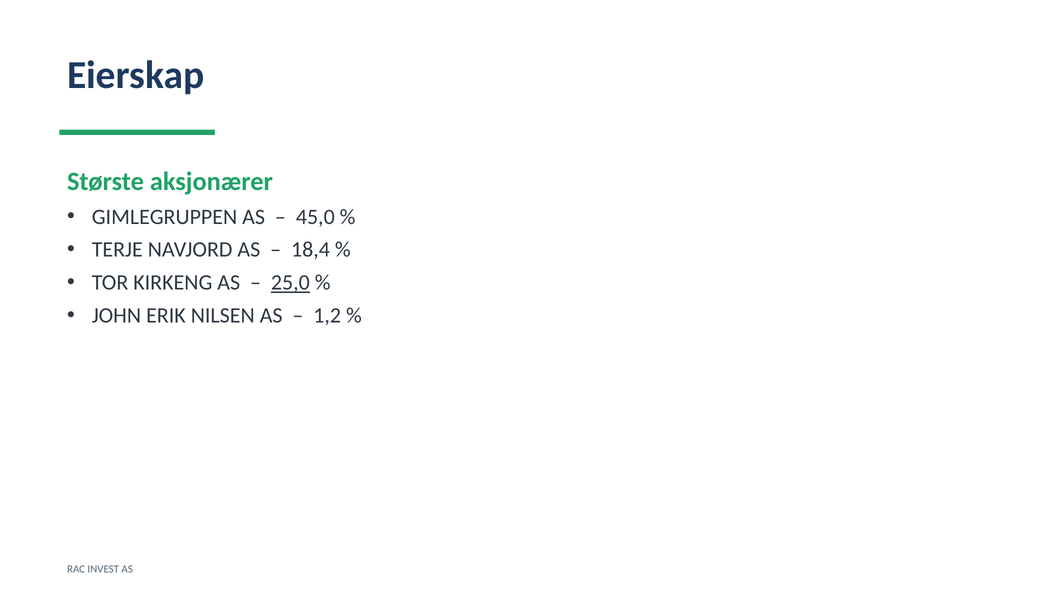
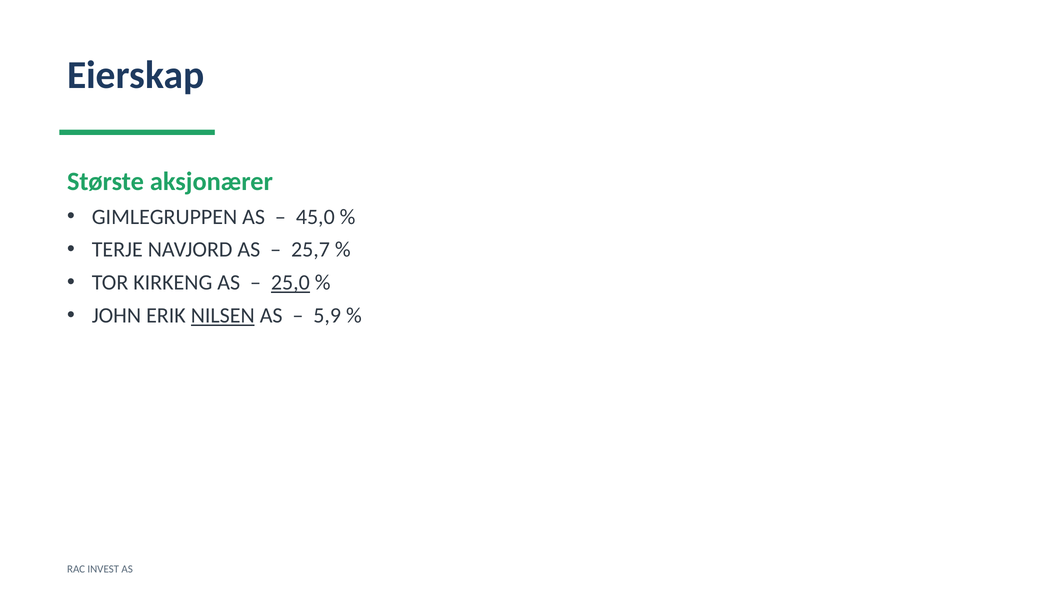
18,4: 18,4 -> 25,7
NILSEN underline: none -> present
1,2: 1,2 -> 5,9
